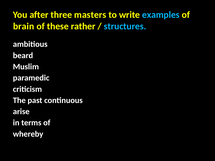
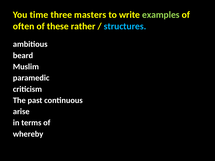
after: after -> time
examples colour: light blue -> light green
brain: brain -> often
